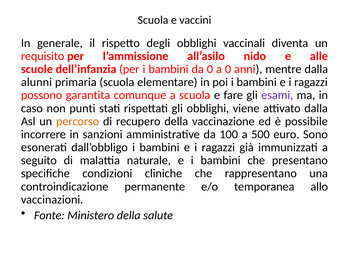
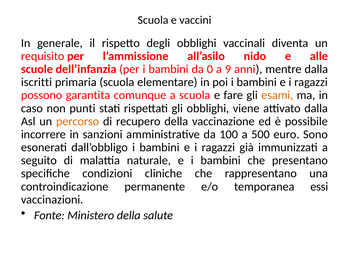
a 0: 0 -> 9
alunni: alunni -> iscritti
esami colour: purple -> orange
allo: allo -> essi
